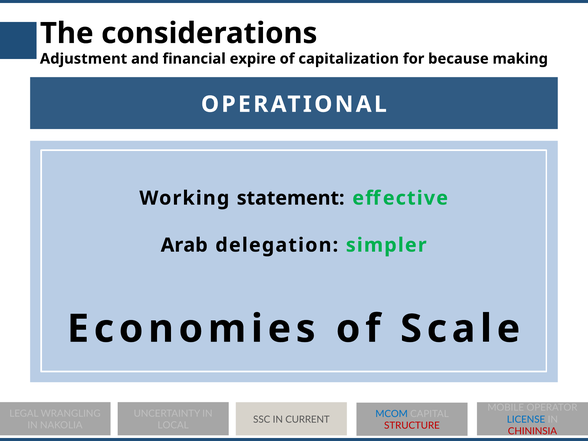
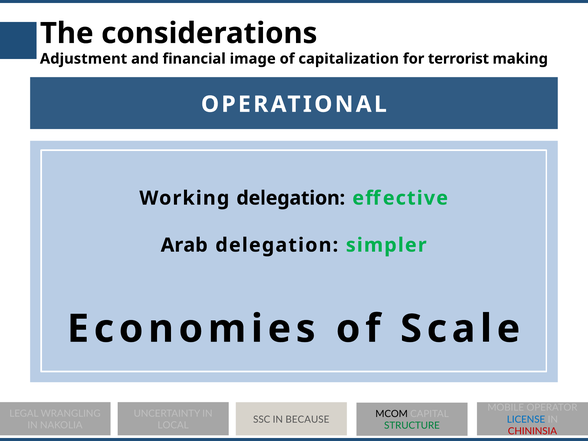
expire: expire -> image
because: because -> terrorist
Working statement: statement -> delegation
MCOM colour: blue -> black
CURRENT: CURRENT -> BECAUSE
STRUCTURE colour: red -> green
